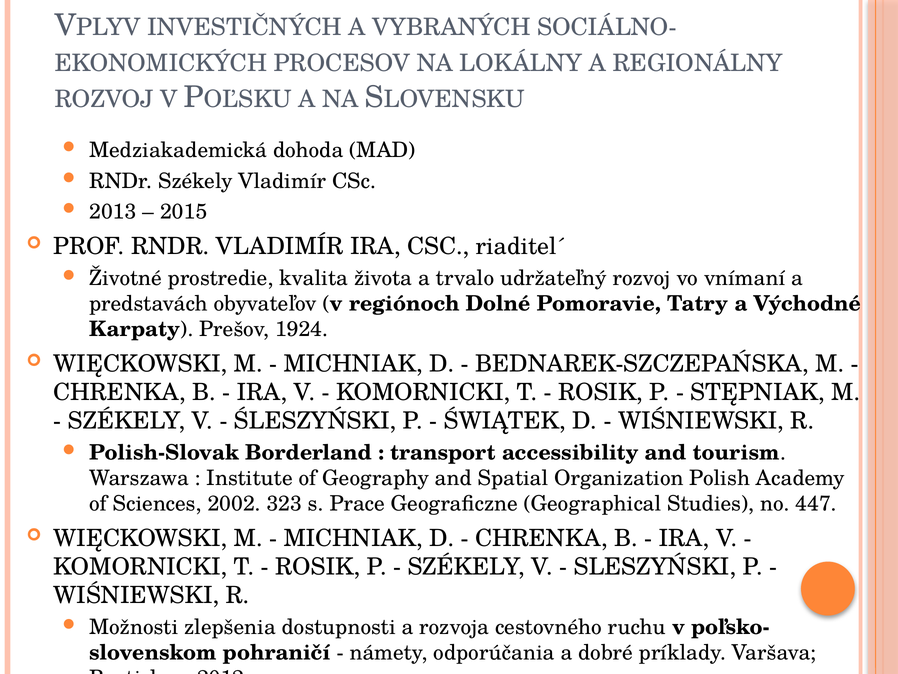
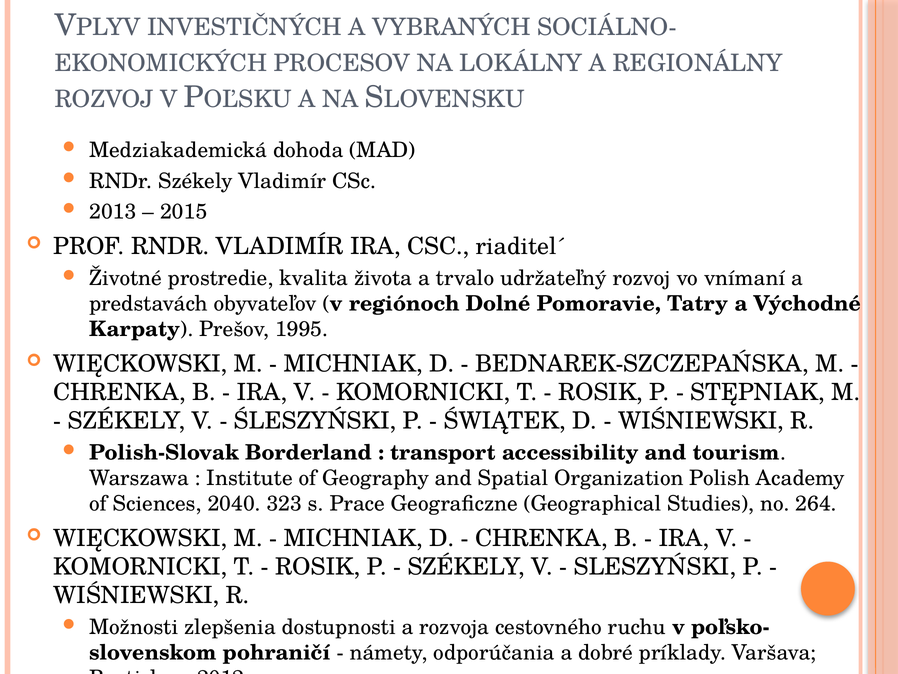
1924: 1924 -> 1995
2002: 2002 -> 2040
447: 447 -> 264
